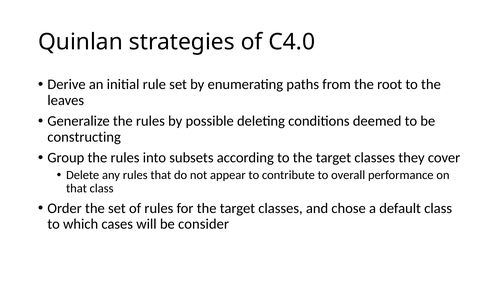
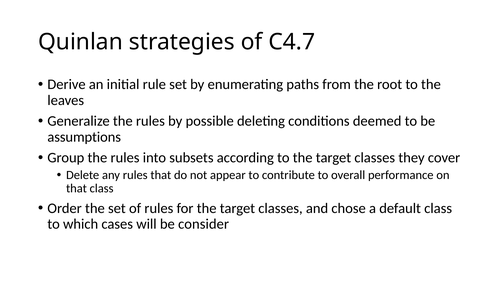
C4.0: C4.0 -> C4.7
constructing: constructing -> assumptions
